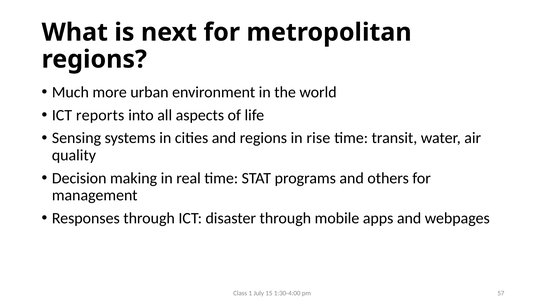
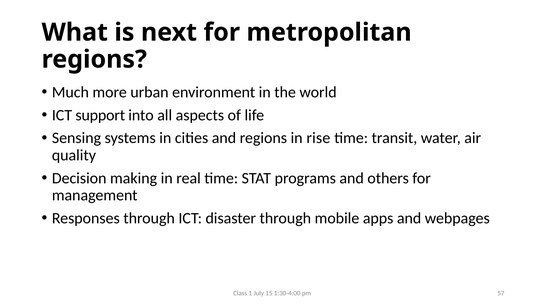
reports: reports -> support
